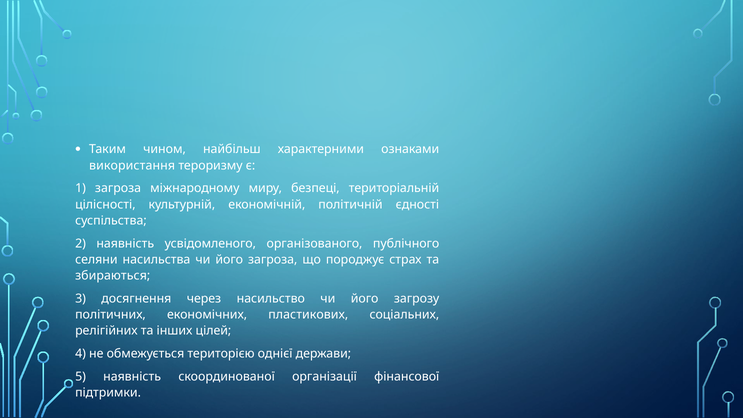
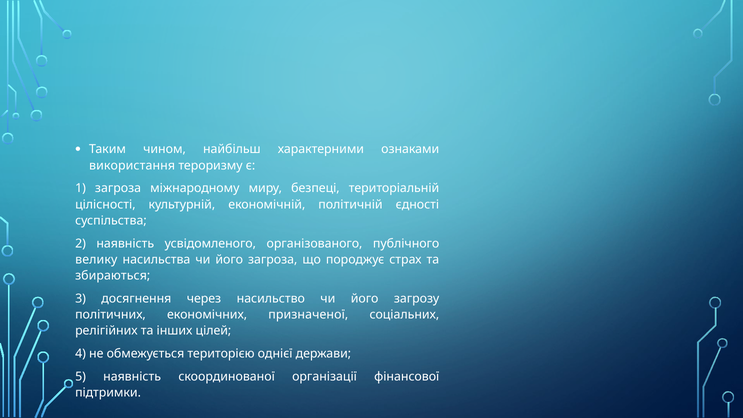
селяни: селяни -> велику
пластикових: пластикових -> призначеної
